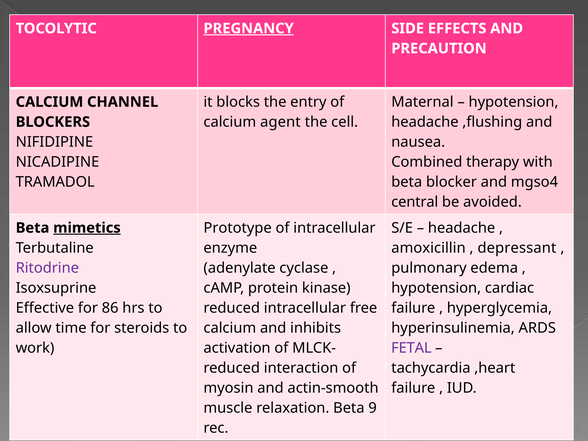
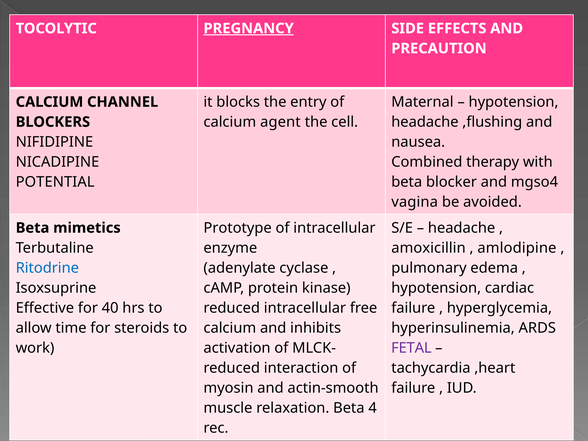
TRAMADOL: TRAMADOL -> POTENTIAL
central: central -> vagina
mimetics underline: present -> none
depressant: depressant -> amlodipine
Ritodrine colour: purple -> blue
86: 86 -> 40
9: 9 -> 4
